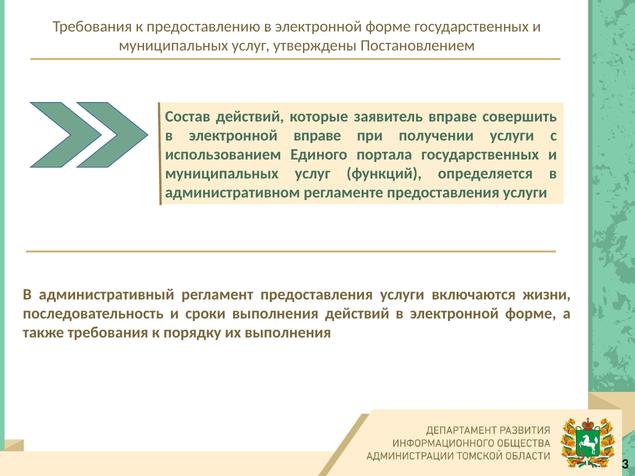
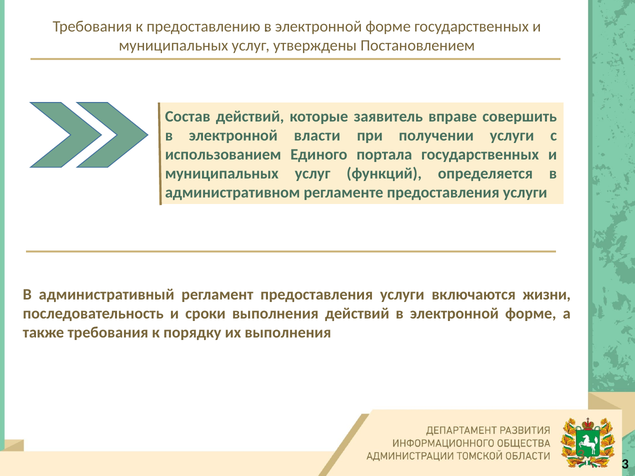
электронной вправе: вправе -> власти
